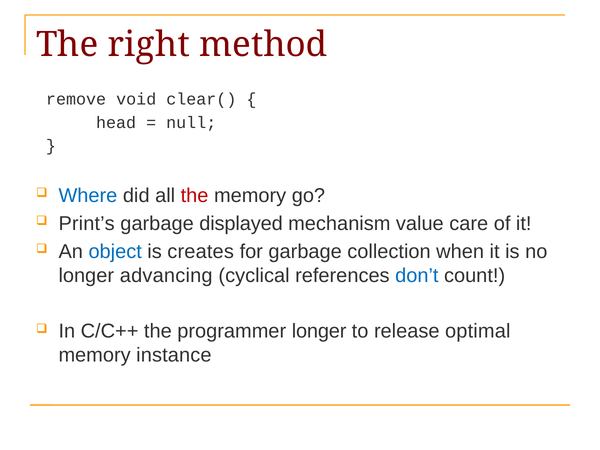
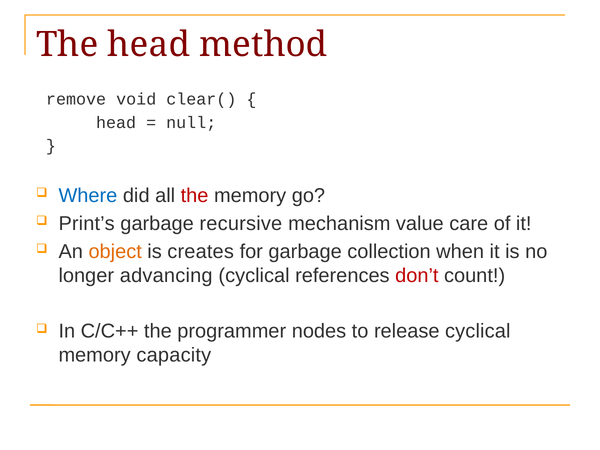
The right: right -> head
displayed: displayed -> recursive
object colour: blue -> orange
don’t colour: blue -> red
programmer longer: longer -> nodes
release optimal: optimal -> cyclical
instance: instance -> capacity
